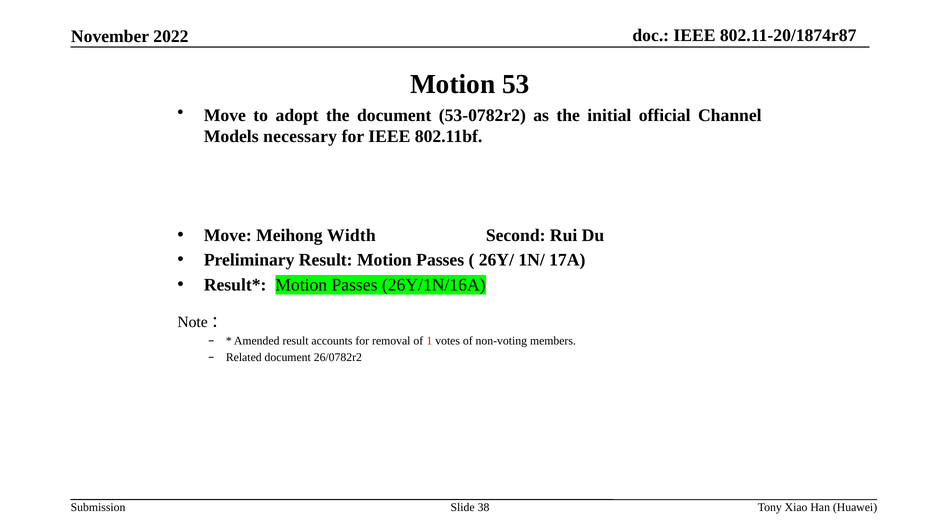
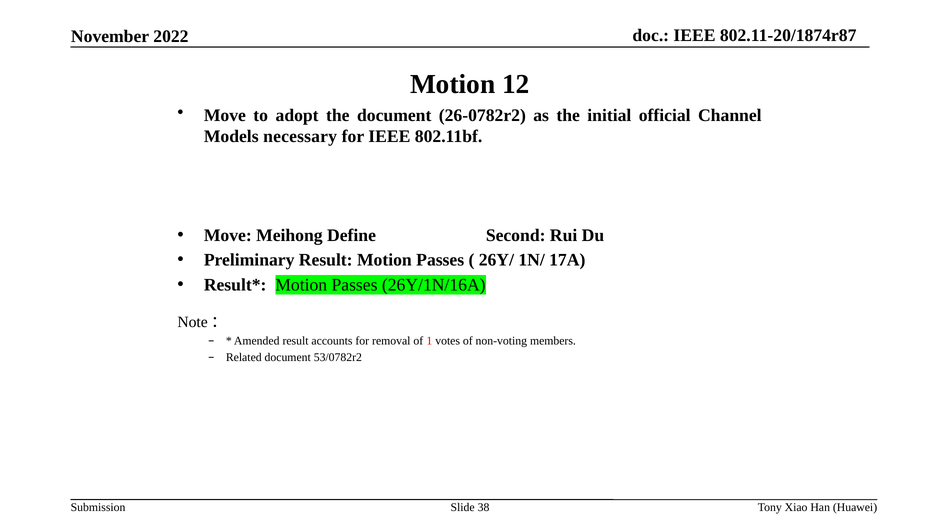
53: 53 -> 12
53-0782r2: 53-0782r2 -> 26-0782r2
Width: Width -> Define
26/0782r2: 26/0782r2 -> 53/0782r2
